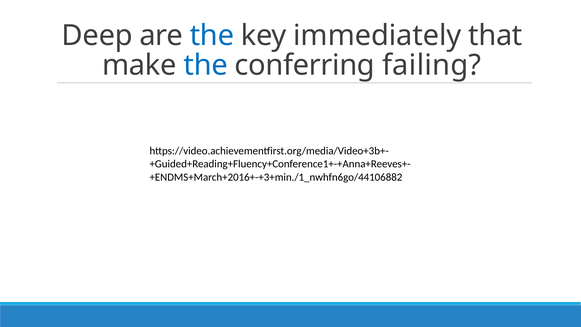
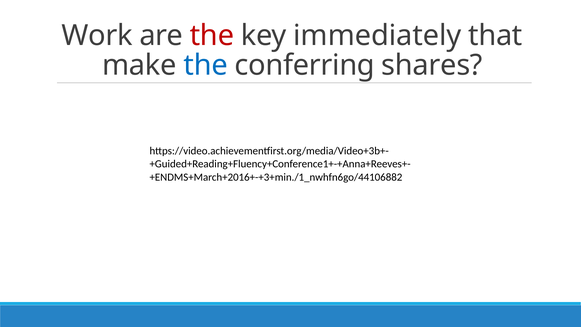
Deep: Deep -> Work
the at (212, 35) colour: blue -> red
failing: failing -> shares
